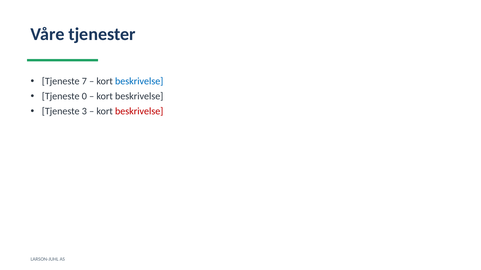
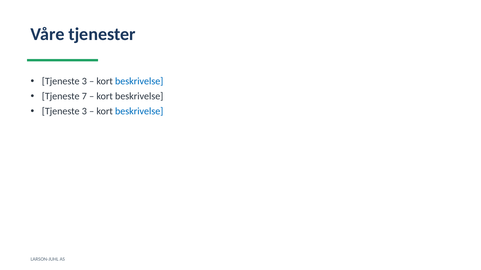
7 at (84, 81): 7 -> 3
0: 0 -> 7
beskrivelse at (139, 112) colour: red -> blue
